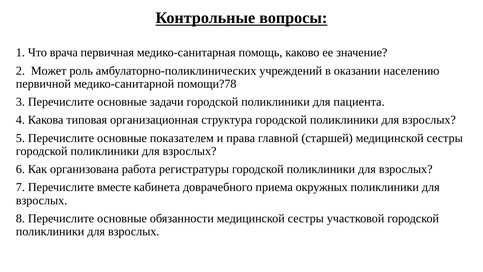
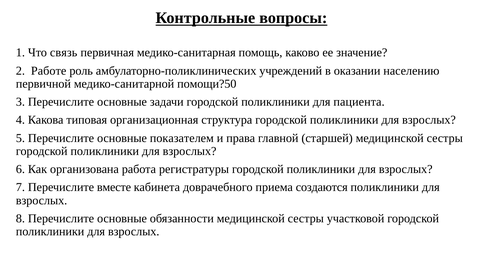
врача: врача -> связь
Может: Может -> Работе
помощи?78: помощи?78 -> помощи?50
окружных: окружных -> создаются
